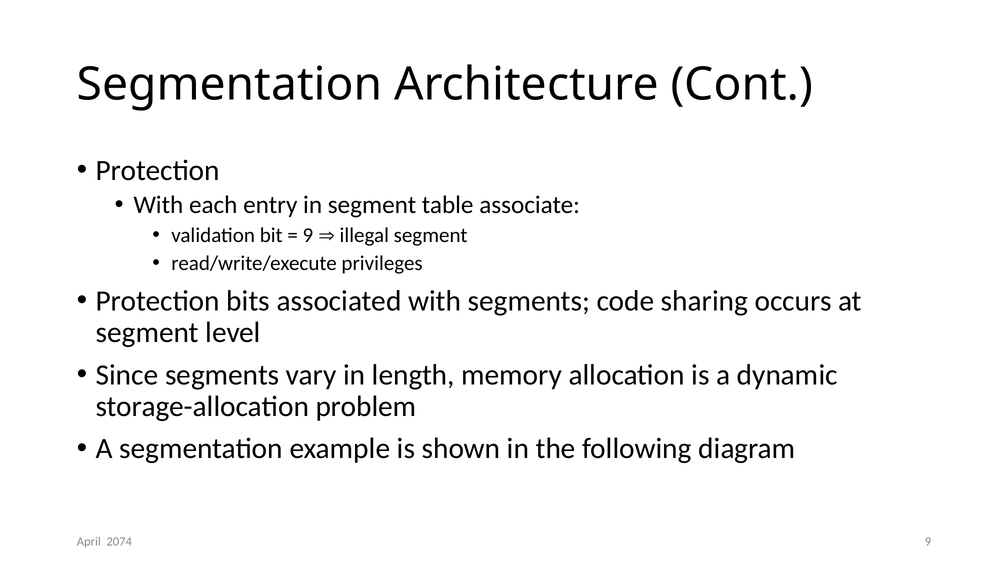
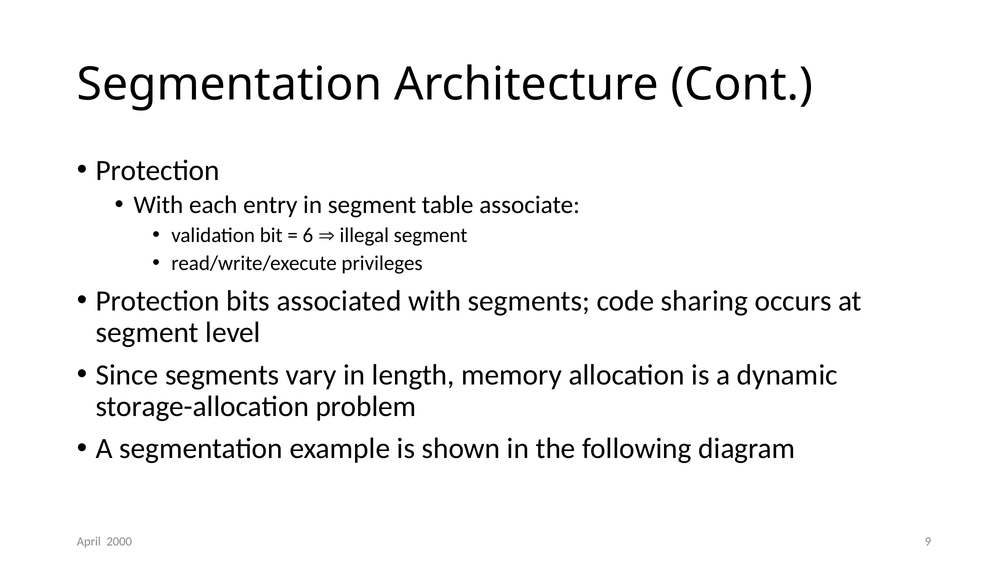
9 at (308, 235): 9 -> 6
2074: 2074 -> 2000
